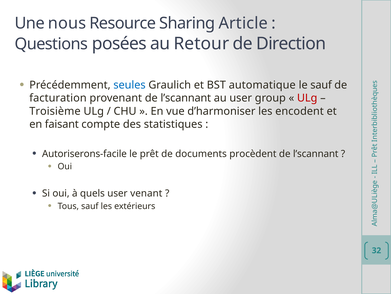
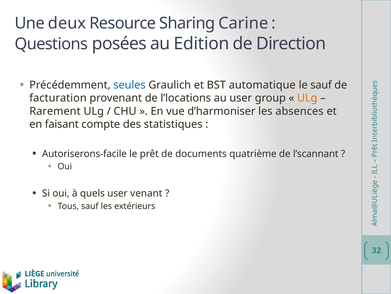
nous: nous -> deux
Article: Article -> Carine
Retour: Retour -> Edition
provenant de l’scannant: l’scannant -> l’locations
ULg at (307, 98) colour: red -> orange
Troisième: Troisième -> Rarement
encodent: encodent -> absences
procèdent: procèdent -> quatrième
